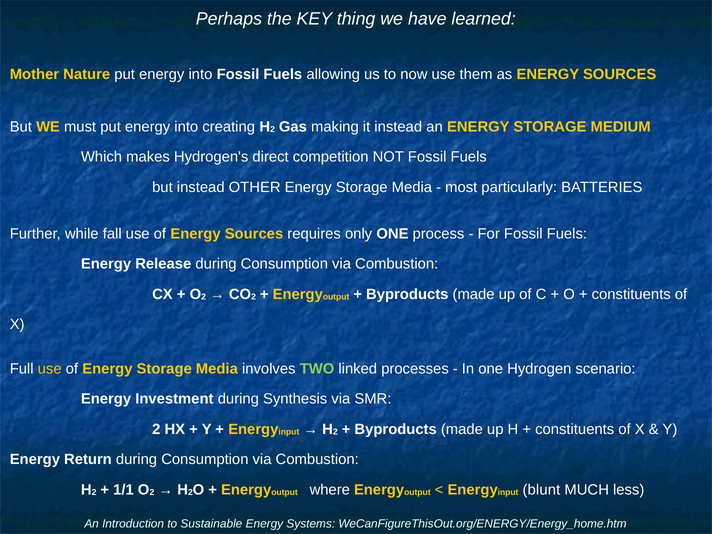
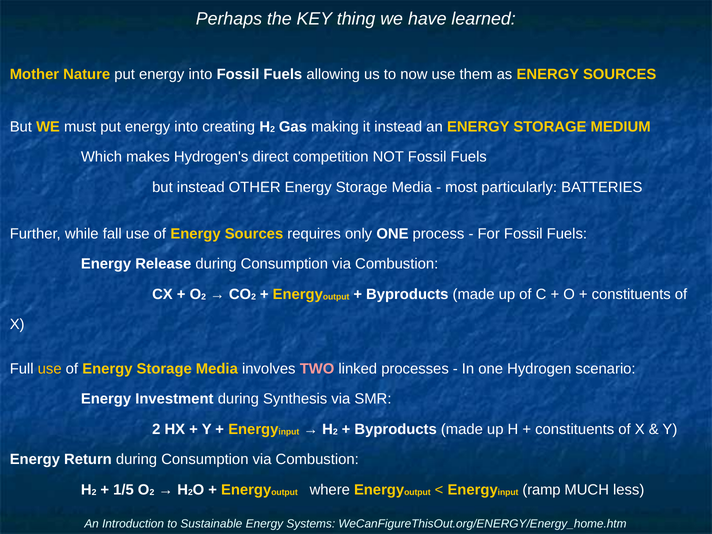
TWO colour: light green -> pink
1/1: 1/1 -> 1/5
blunt: blunt -> ramp
